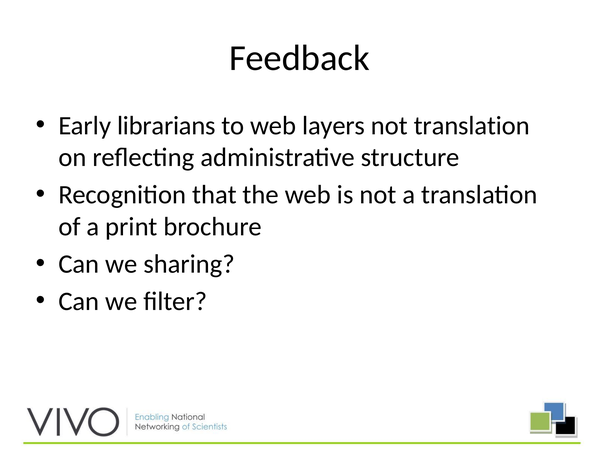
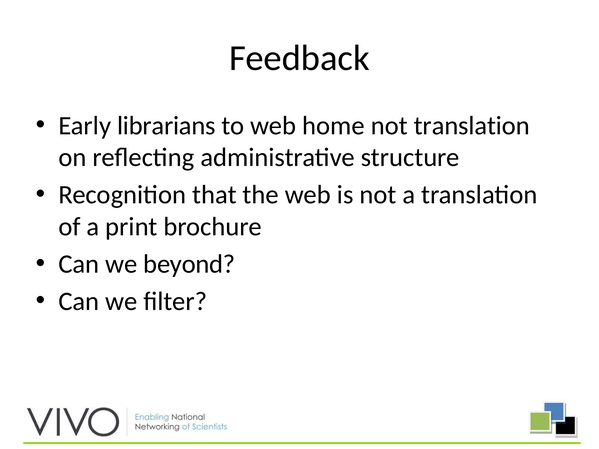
layers: layers -> home
sharing: sharing -> beyond
